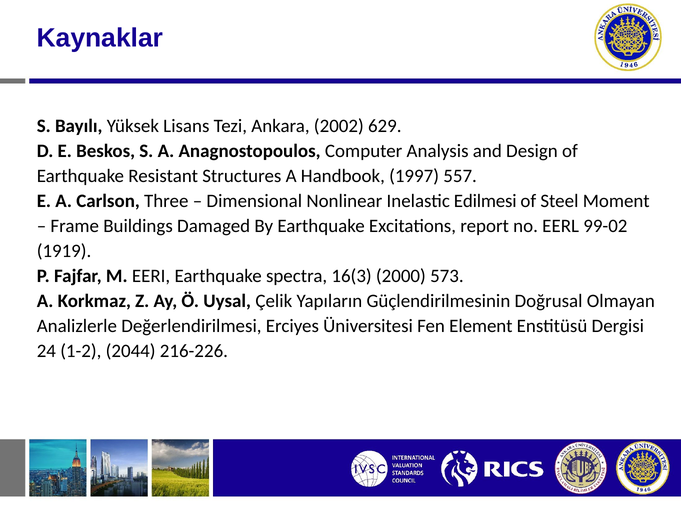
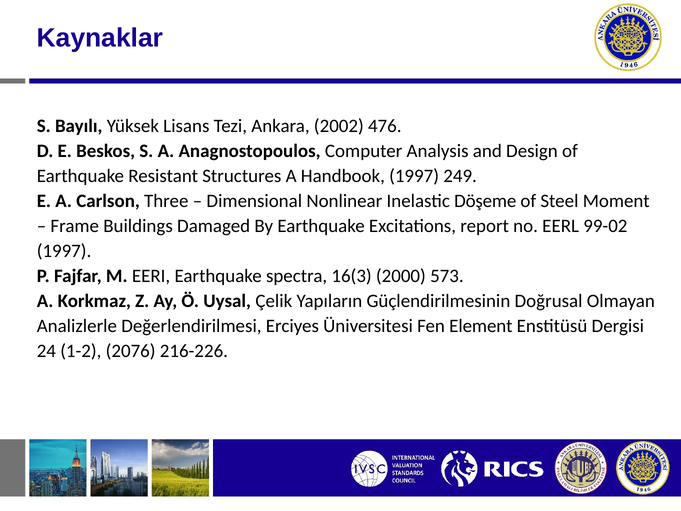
629: 629 -> 476
557: 557 -> 249
Edilmesi: Edilmesi -> Döşeme
1919 at (64, 251): 1919 -> 1997
2044: 2044 -> 2076
